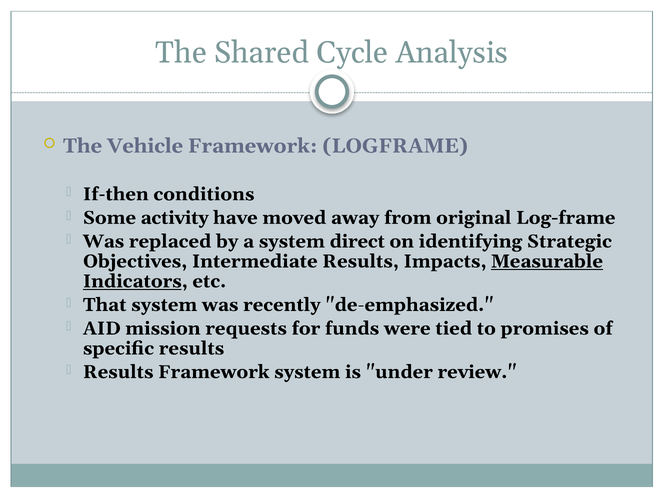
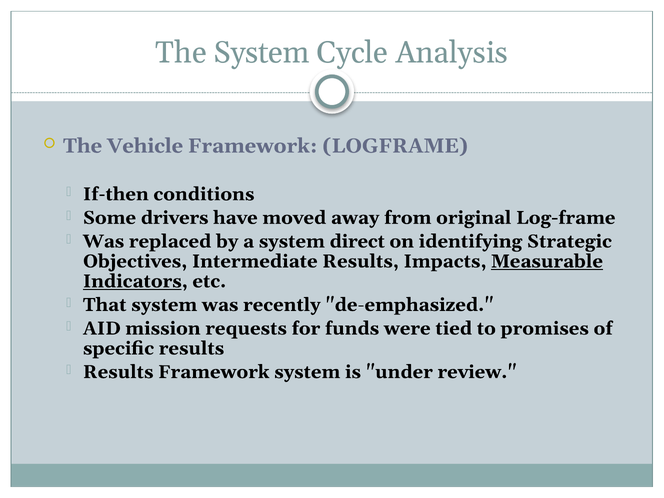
The Shared: Shared -> System
activity: activity -> drivers
